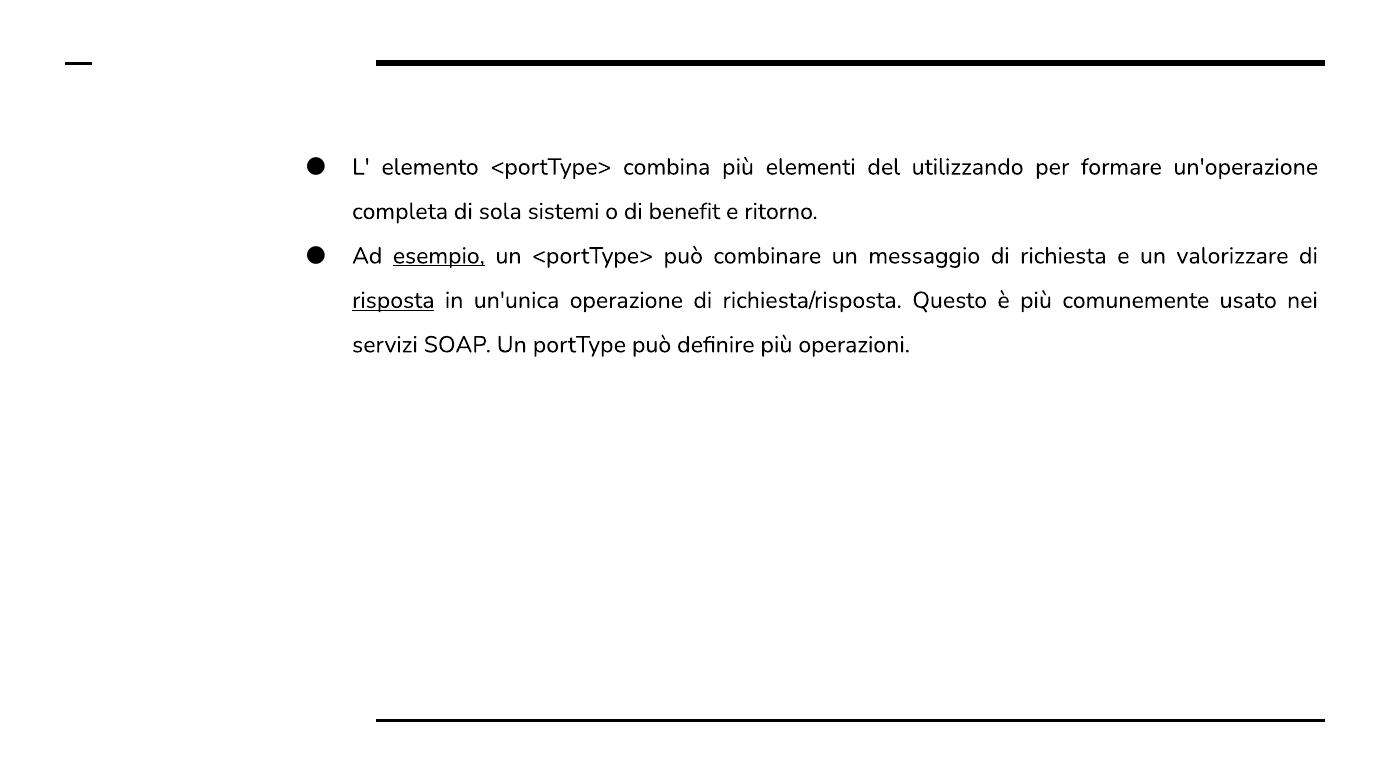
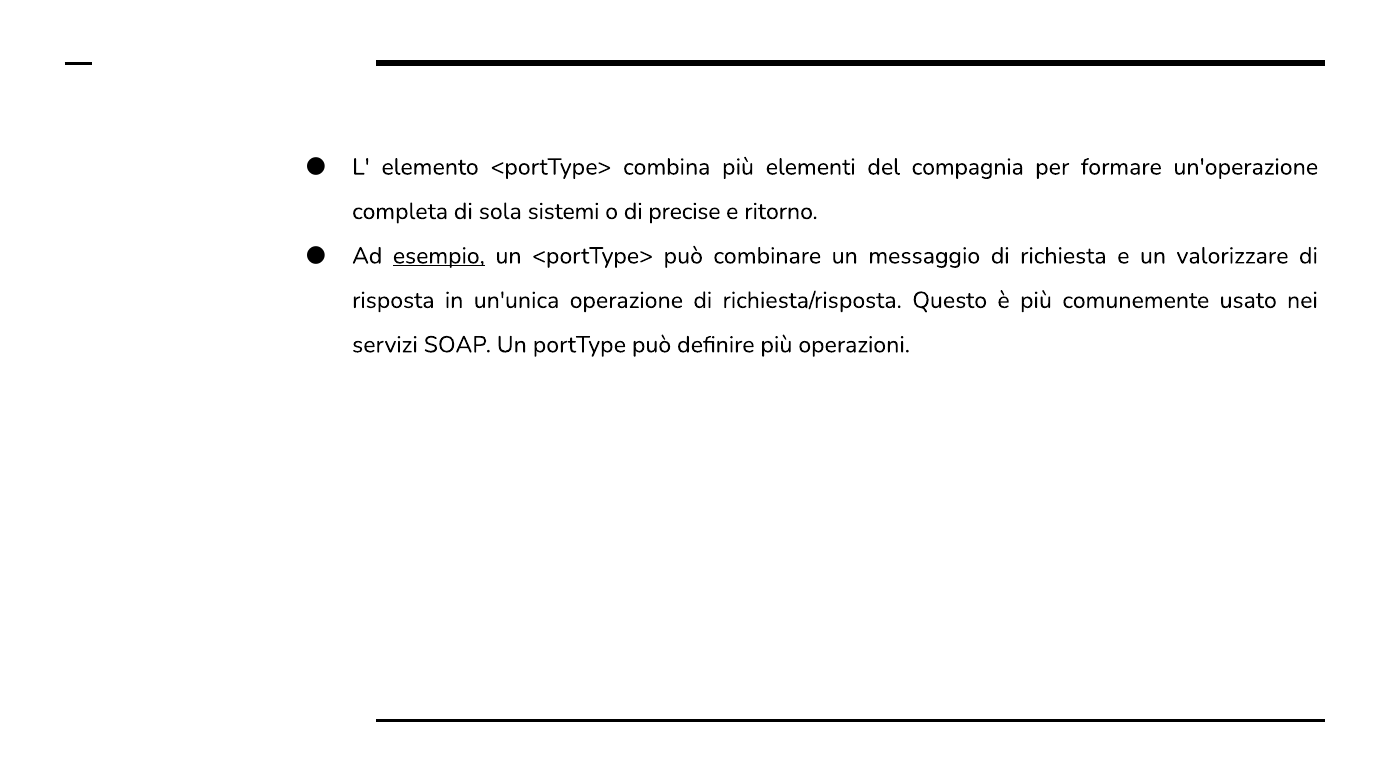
utilizzando: utilizzando -> compagnia
benefit: benefit -> precise
risposta underline: present -> none
